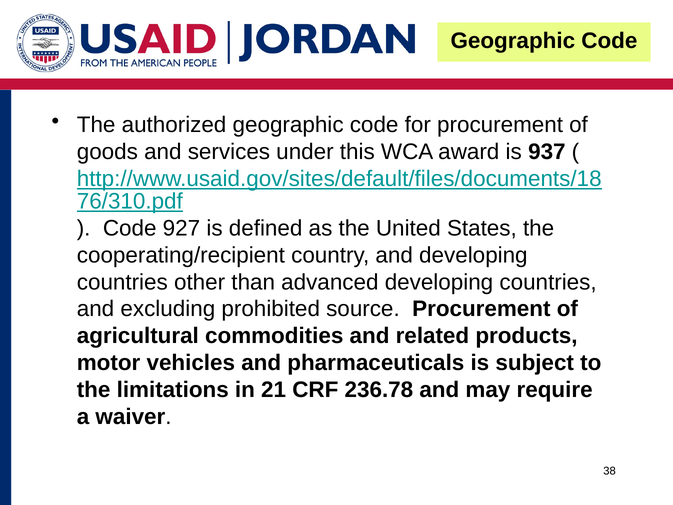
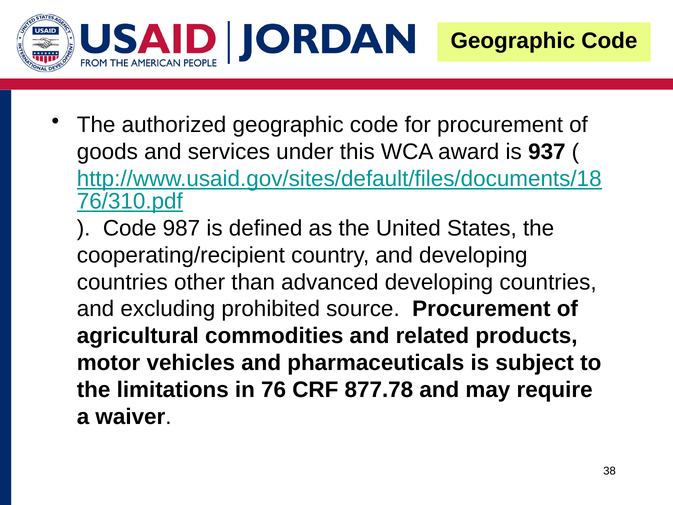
927: 927 -> 987
21: 21 -> 76
236.78: 236.78 -> 877.78
